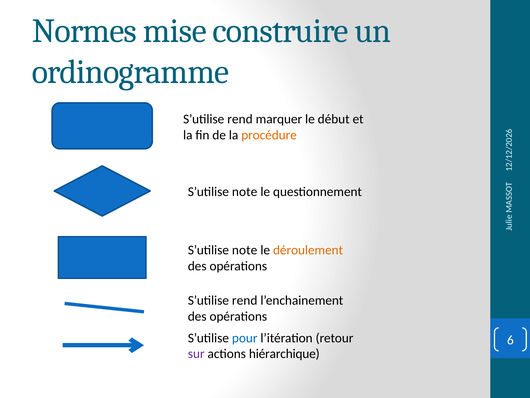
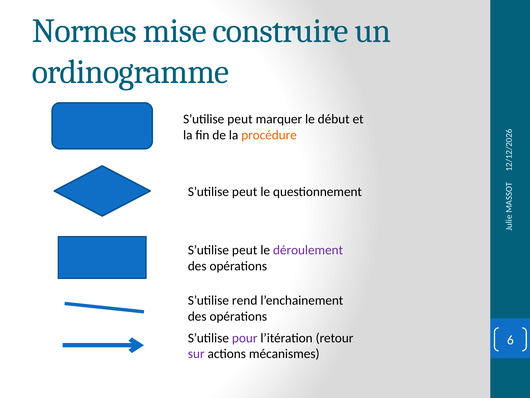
rend at (240, 119): rend -> peut
note at (245, 191): note -> peut
note at (245, 250): note -> peut
déroulement colour: orange -> purple
pour colour: blue -> purple
hiérarchique: hiérarchique -> mécanismes
